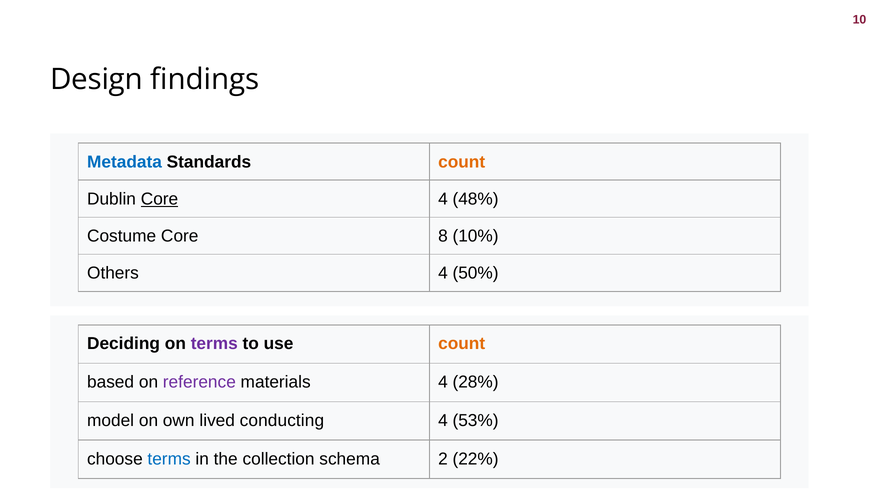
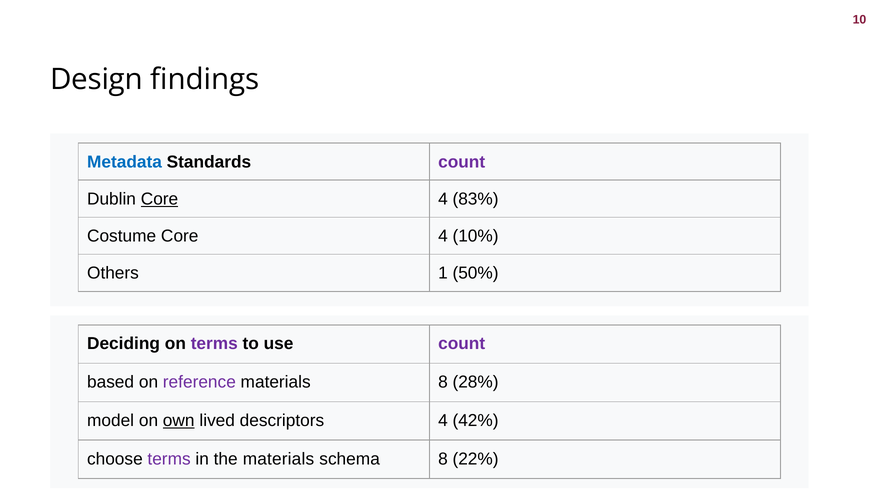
count at (462, 162) colour: orange -> purple
48%: 48% -> 83%
Costume Core 8: 8 -> 4
Others 4: 4 -> 1
count at (462, 344) colour: orange -> purple
materials 4: 4 -> 8
own underline: none -> present
conducting: conducting -> descriptors
53%: 53% -> 42%
terms at (169, 459) colour: blue -> purple
the collection: collection -> materials
schema 2: 2 -> 8
